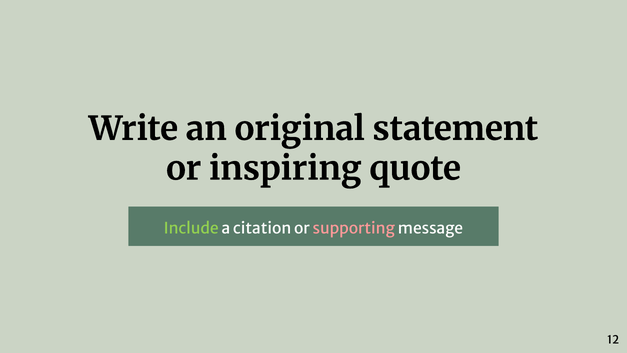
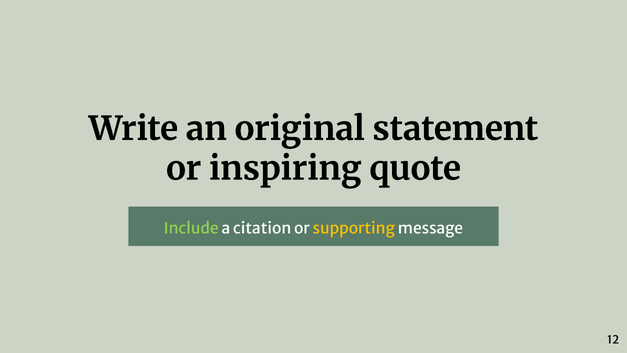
supporting colour: pink -> yellow
